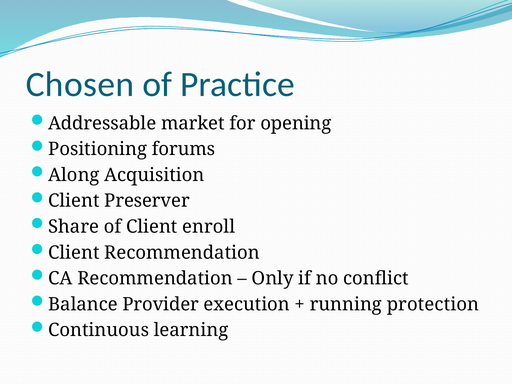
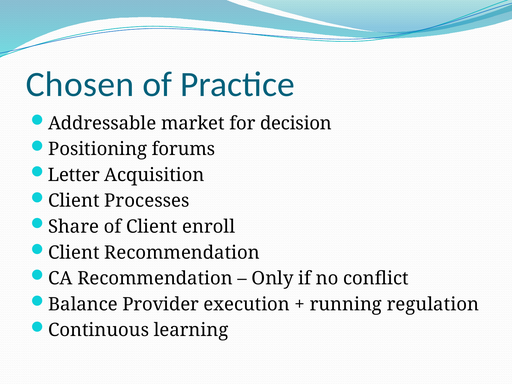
opening: opening -> decision
Along: Along -> Letter
Preserver: Preserver -> Processes
protection: protection -> regulation
